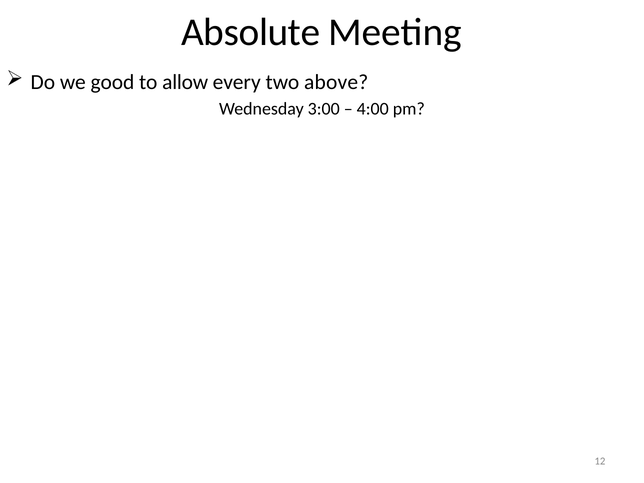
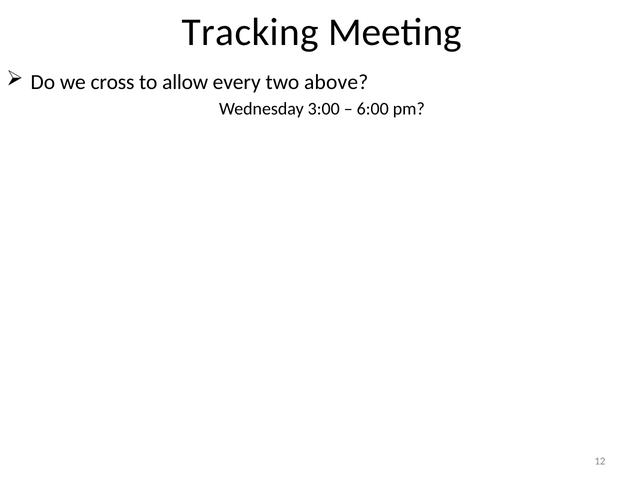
Absolute: Absolute -> Tracking
good: good -> cross
4:00: 4:00 -> 6:00
